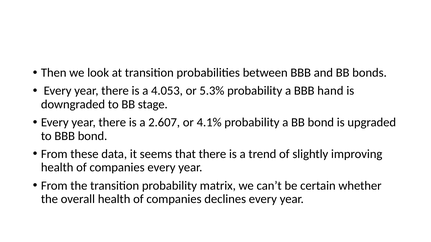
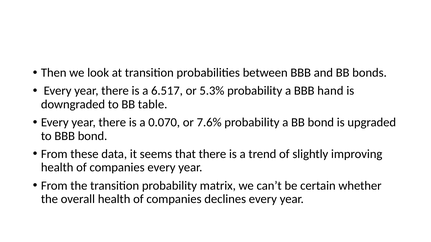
4.053: 4.053 -> 6.517
stage: stage -> table
2.607: 2.607 -> 0.070
4.1%: 4.1% -> 7.6%
